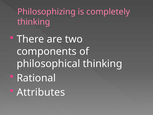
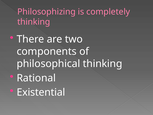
Attributes: Attributes -> Existential
